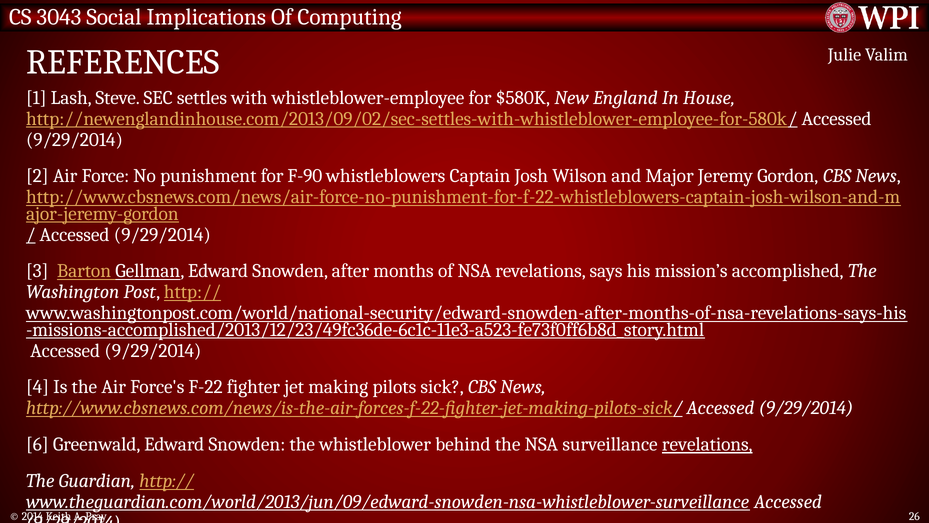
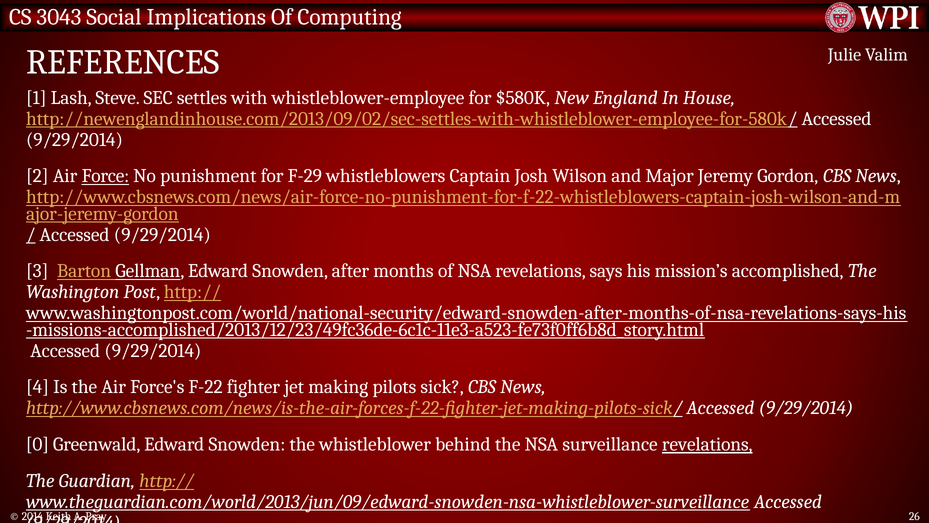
Force underline: none -> present
F-90: F-90 -> F-29
6: 6 -> 0
